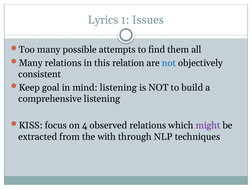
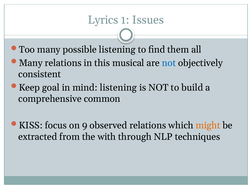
possible attempts: attempts -> listening
relation: relation -> musical
comprehensive listening: listening -> common
4: 4 -> 9
might colour: purple -> orange
